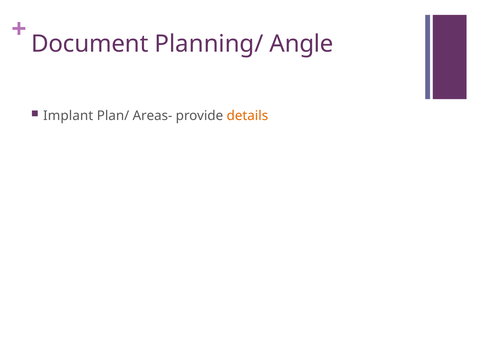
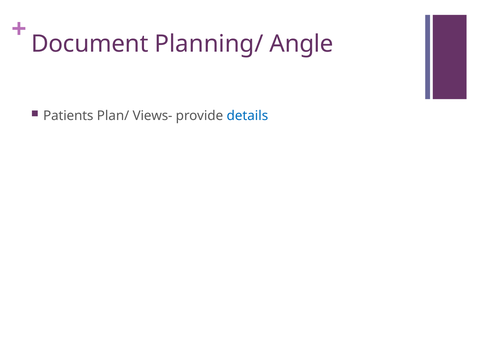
Implant: Implant -> Patients
Areas-: Areas- -> Views-
details colour: orange -> blue
